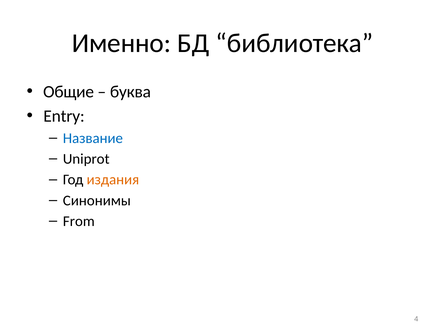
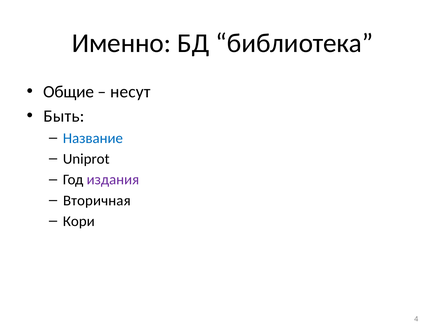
буква: буква -> несут
Entry: Entry -> Быть
издания colour: orange -> purple
Синонимы: Синонимы -> Вторичная
From: From -> Кори
